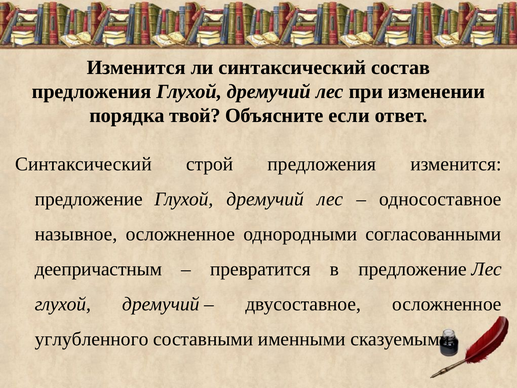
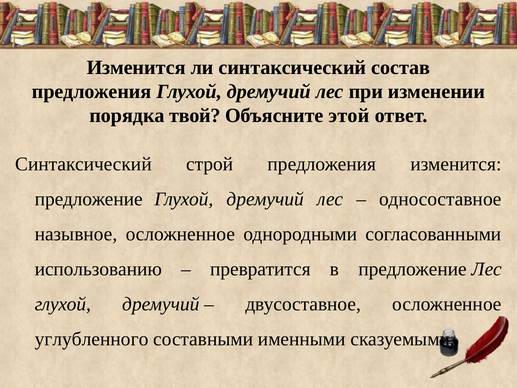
если: если -> этой
деепричастным: деепричастным -> использованию
